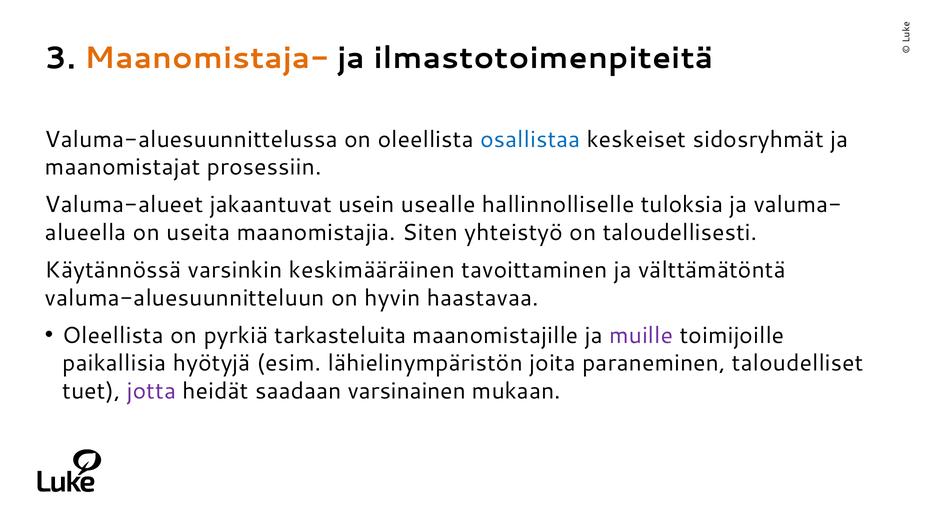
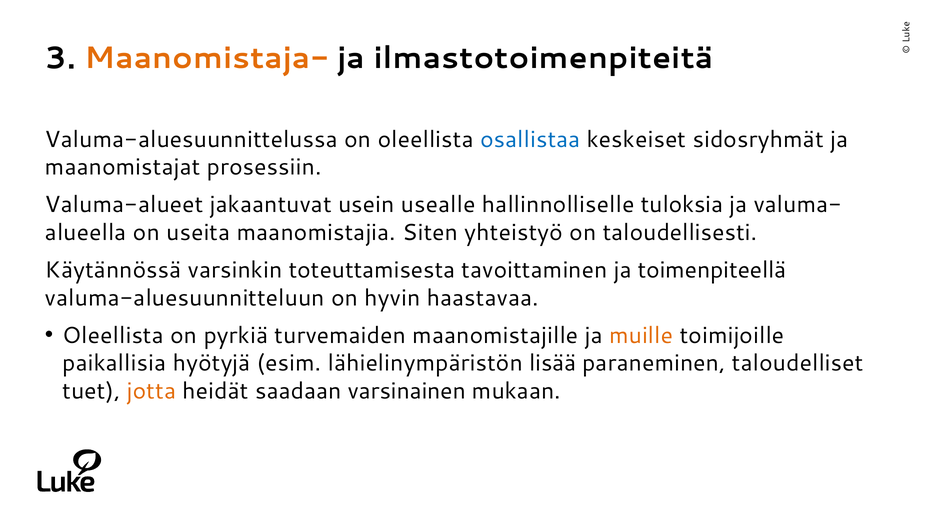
keskimääräinen: keskimääräinen -> toteuttamisesta
välttämätöntä: välttämätöntä -> toimenpiteellä
tarkasteluita: tarkasteluita -> turvemaiden
muille colour: purple -> orange
joita: joita -> lisää
jotta colour: purple -> orange
